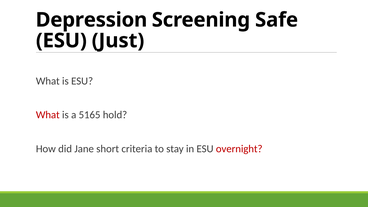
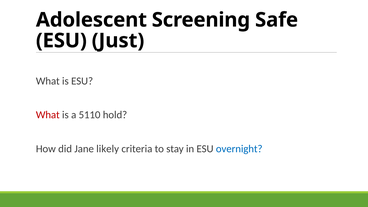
Depression: Depression -> Adolescent
5165: 5165 -> 5110
short: short -> likely
overnight colour: red -> blue
